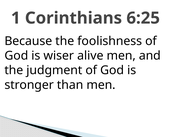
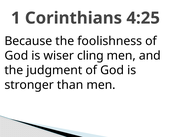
6:25: 6:25 -> 4:25
alive: alive -> cling
